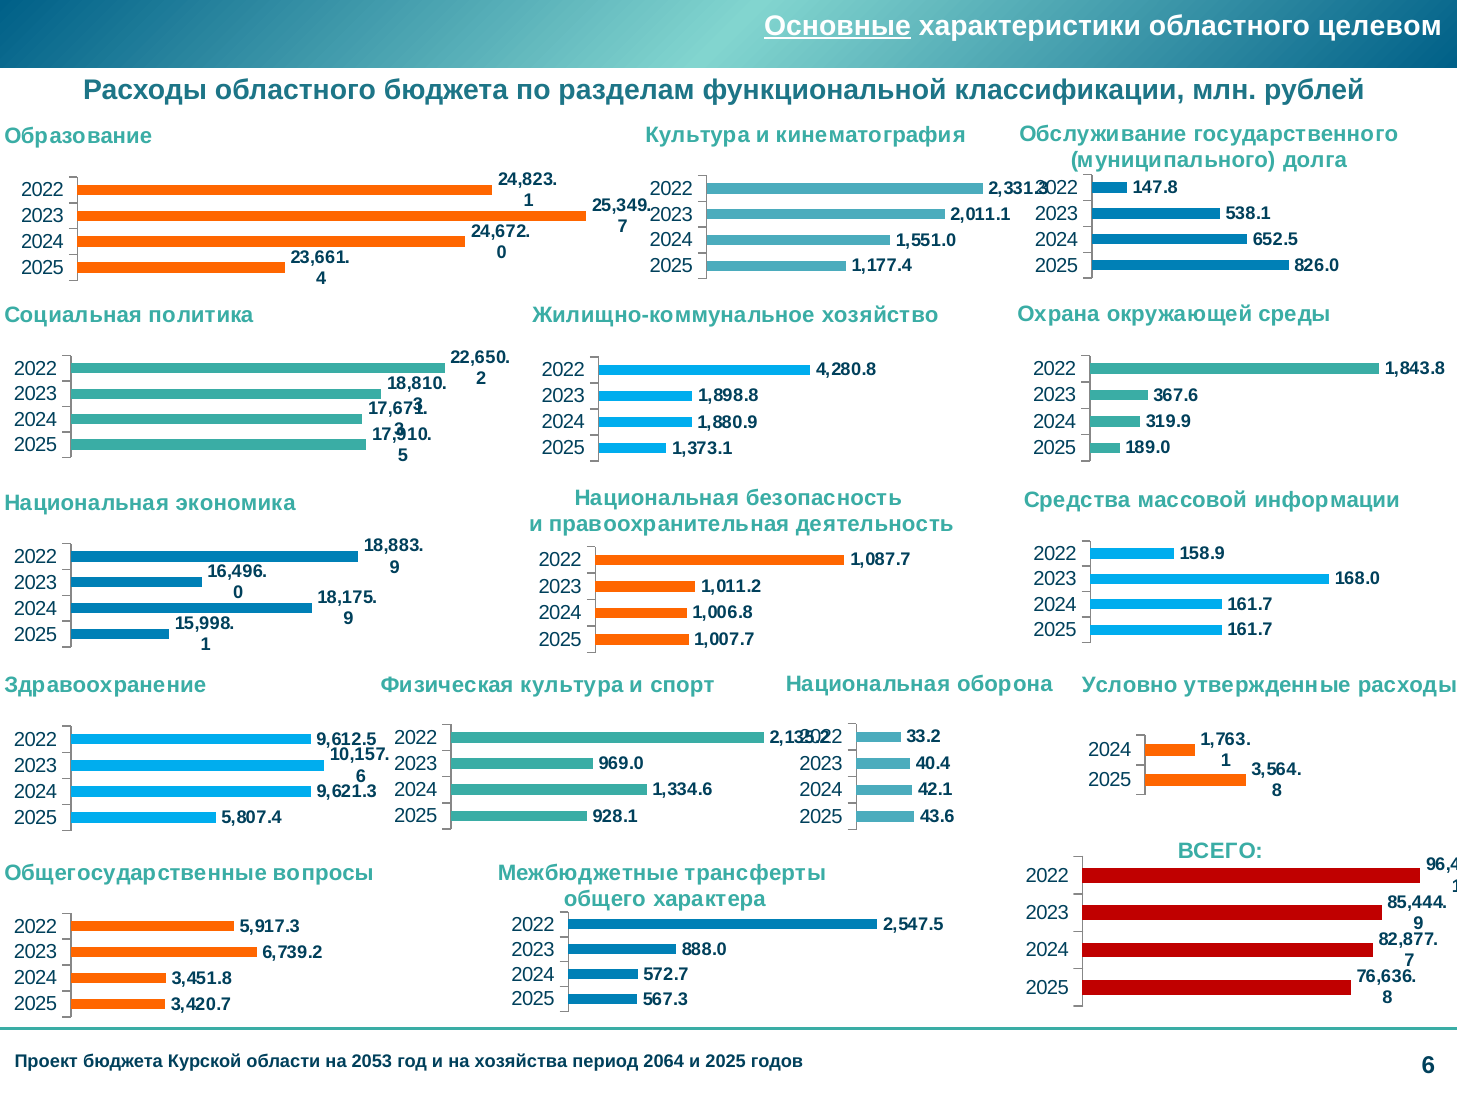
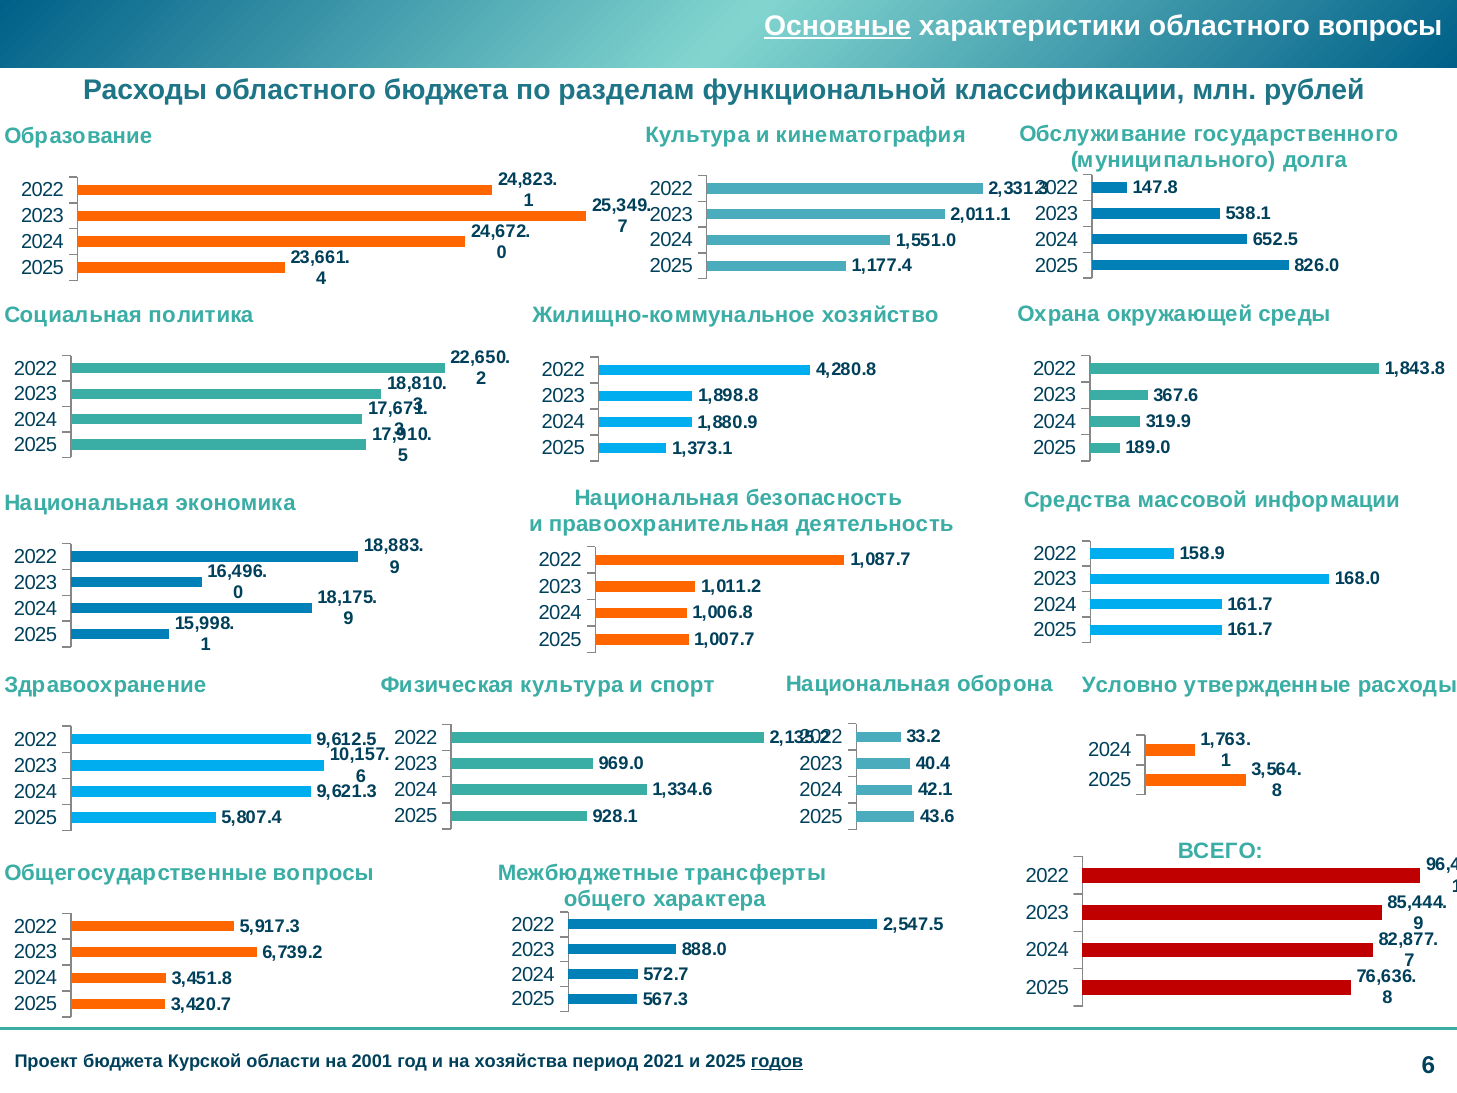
областного целевом: целевом -> вопросы
2053: 2053 -> 2001
2064: 2064 -> 2021
годов underline: none -> present
